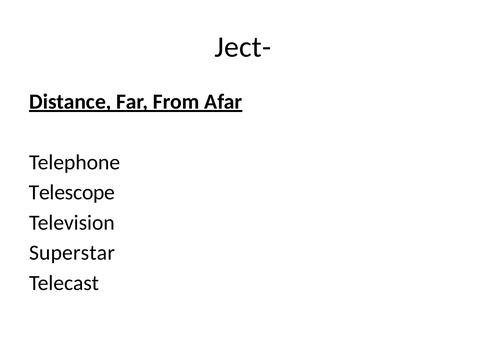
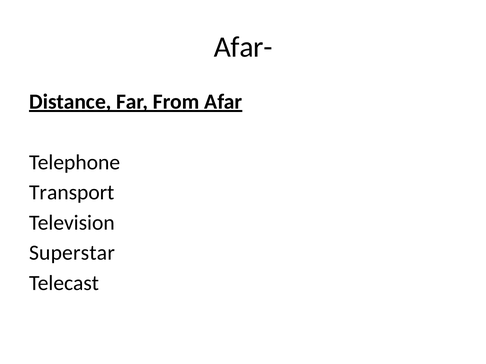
Ject-: Ject- -> Afar-
Telescope: Telescope -> Transport
